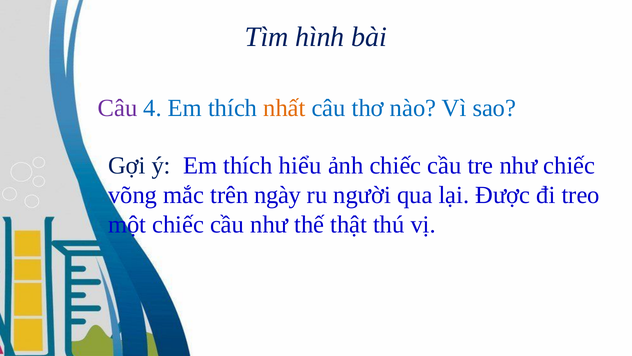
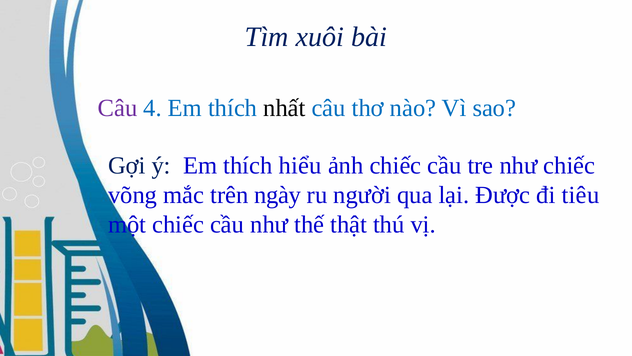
hình: hình -> xuôi
nhất colour: orange -> black
treo: treo -> tiêu
